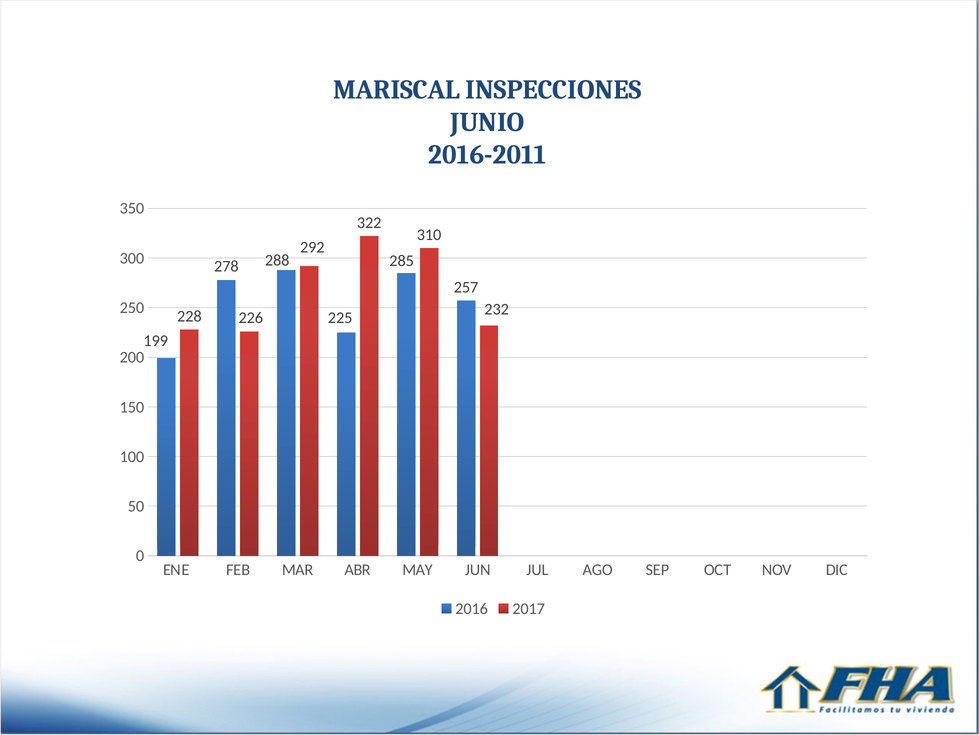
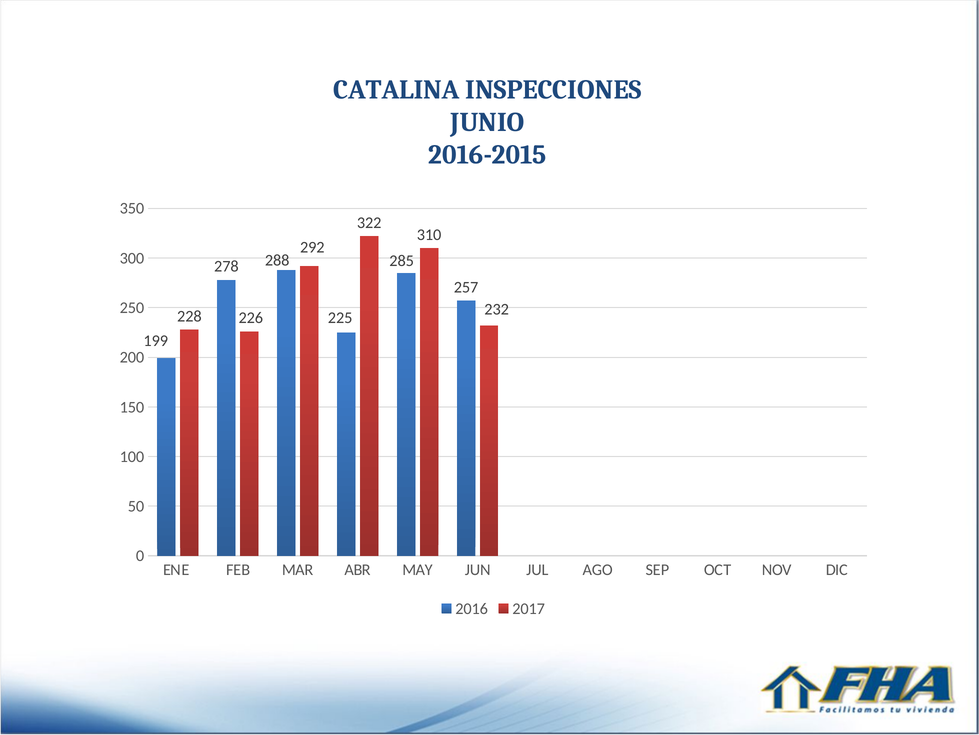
MARISCAL: MARISCAL -> CATALINA
2016-2011: 2016-2011 -> 2016-2015
